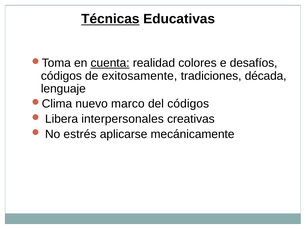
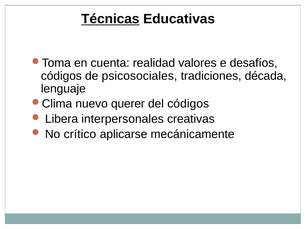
cuenta underline: present -> none
colores: colores -> valores
exitosamente: exitosamente -> psicosociales
marco: marco -> querer
estrés: estrés -> crítico
